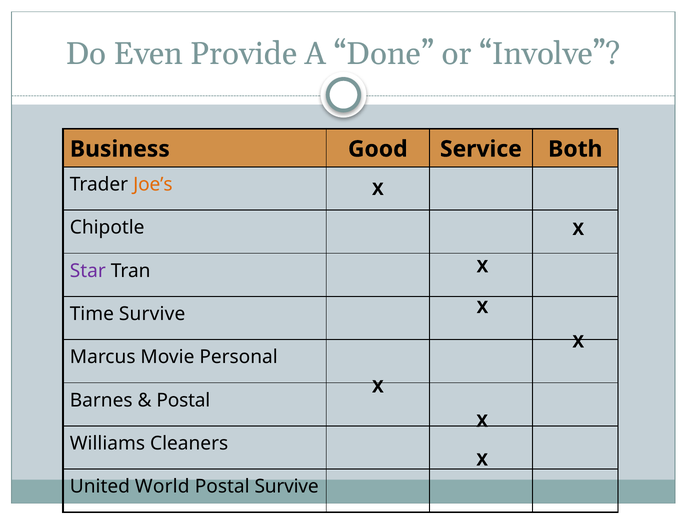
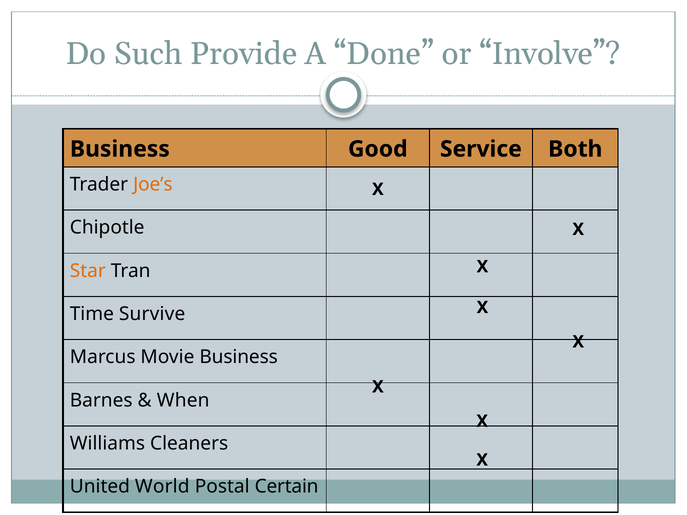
Even: Even -> Such
Star colour: purple -> orange
Movie Personal: Personal -> Business
Postal at (183, 401): Postal -> When
Postal Survive: Survive -> Certain
